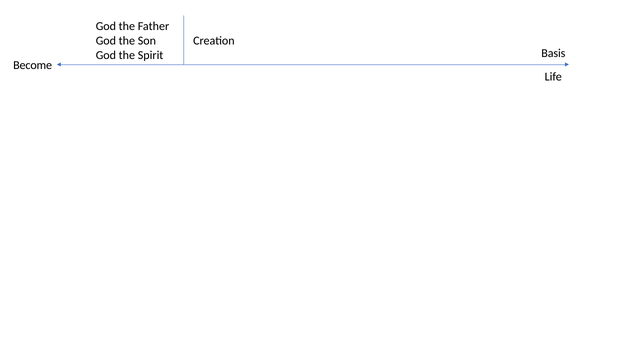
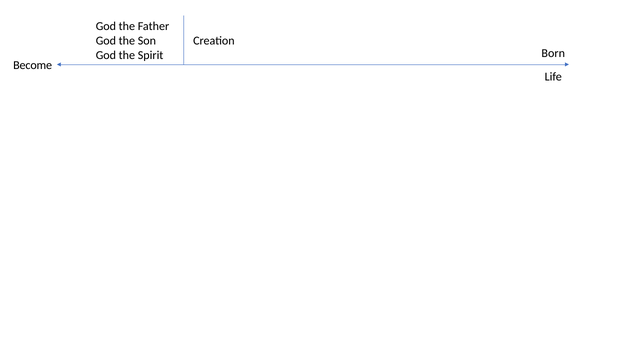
Basis: Basis -> Born
